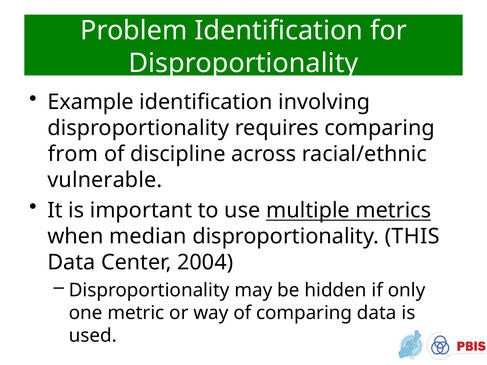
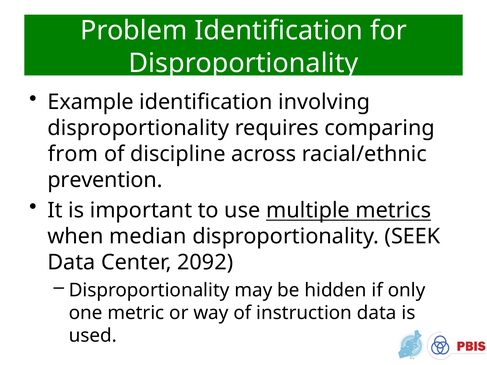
vulnerable: vulnerable -> prevention
THIS: THIS -> SEEK
2004: 2004 -> 2092
of comparing: comparing -> instruction
